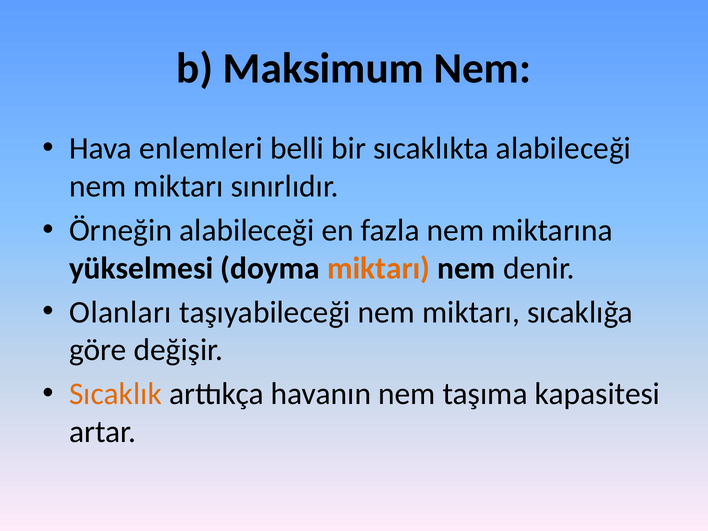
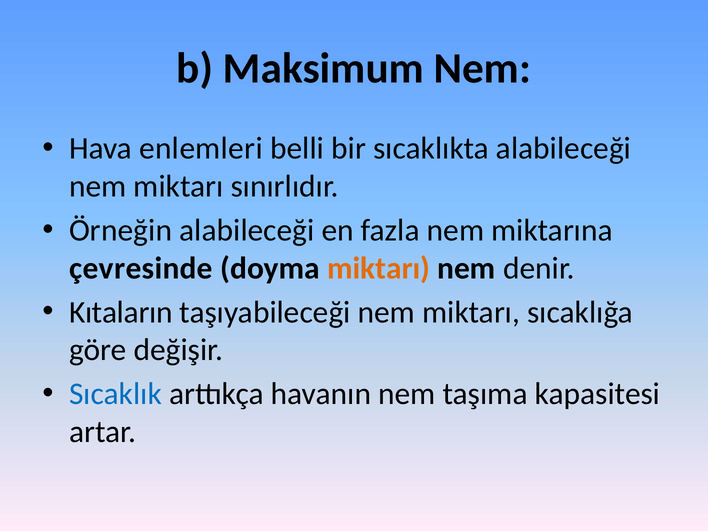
yükselmesi: yükselmesi -> çevresinde
Olanları: Olanları -> Kıtaların
Sıcaklık colour: orange -> blue
